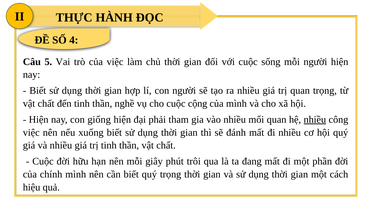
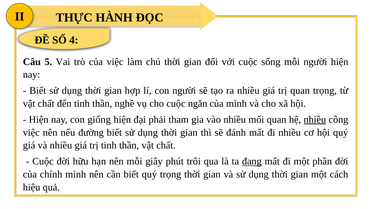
cộng: cộng -> ngăn
xuống: xuống -> đường
đang underline: none -> present
